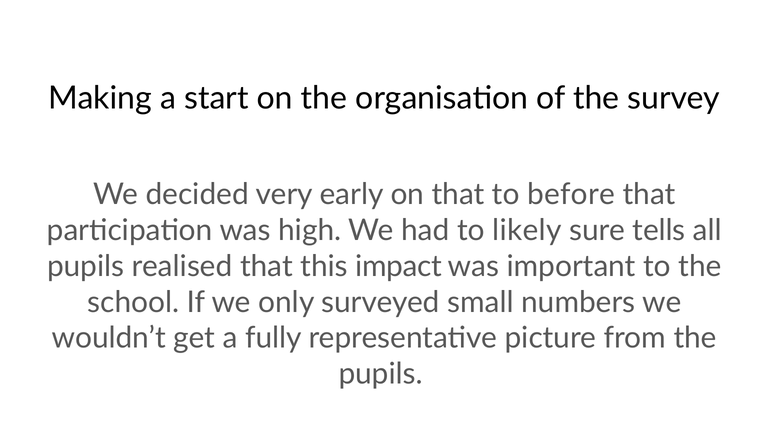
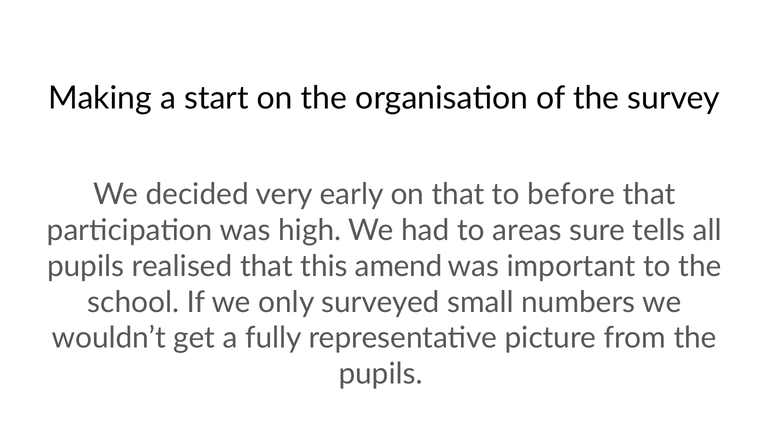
likely: likely -> areas
impact: impact -> amend
